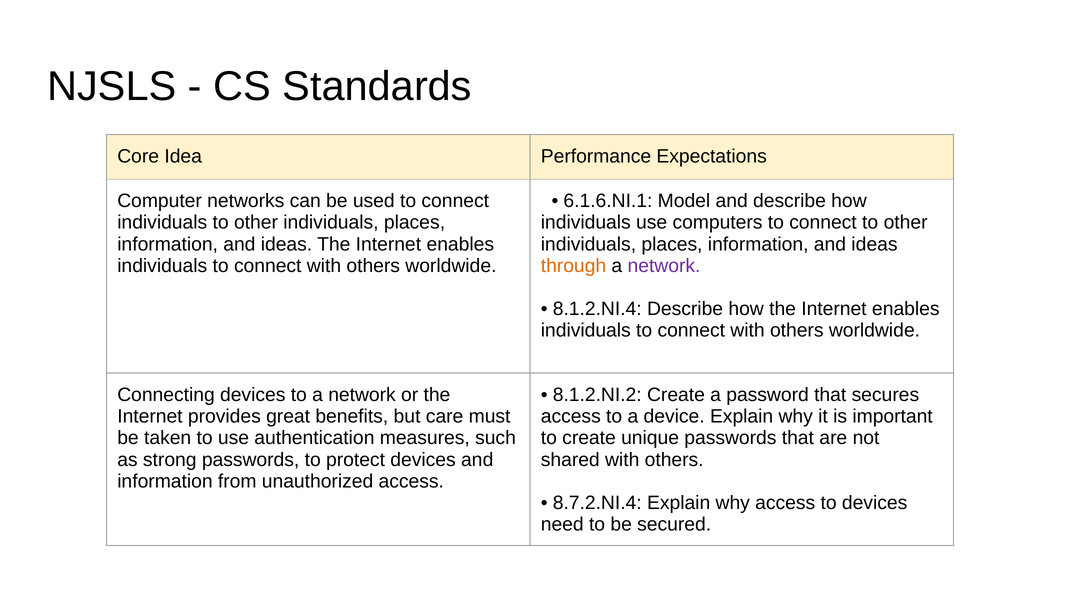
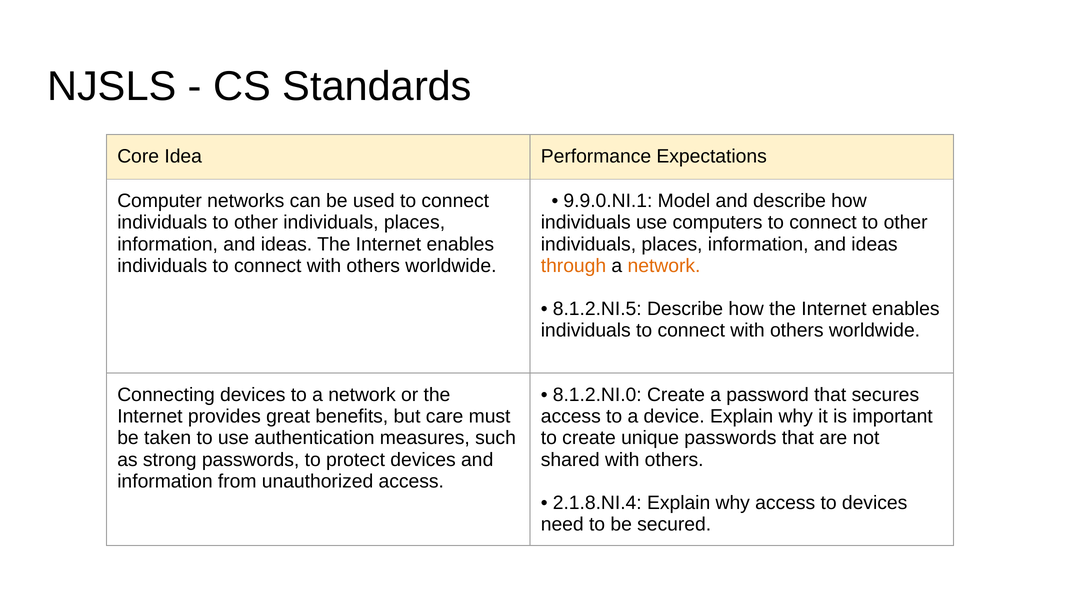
6.1.6.NI.1: 6.1.6.NI.1 -> 9.9.0.NI.1
network at (664, 266) colour: purple -> orange
8.1.2.NI.4: 8.1.2.NI.4 -> 8.1.2.NI.5
8.1.2.NI.2: 8.1.2.NI.2 -> 8.1.2.NI.0
8.7.2.NI.4: 8.7.2.NI.4 -> 2.1.8.NI.4
